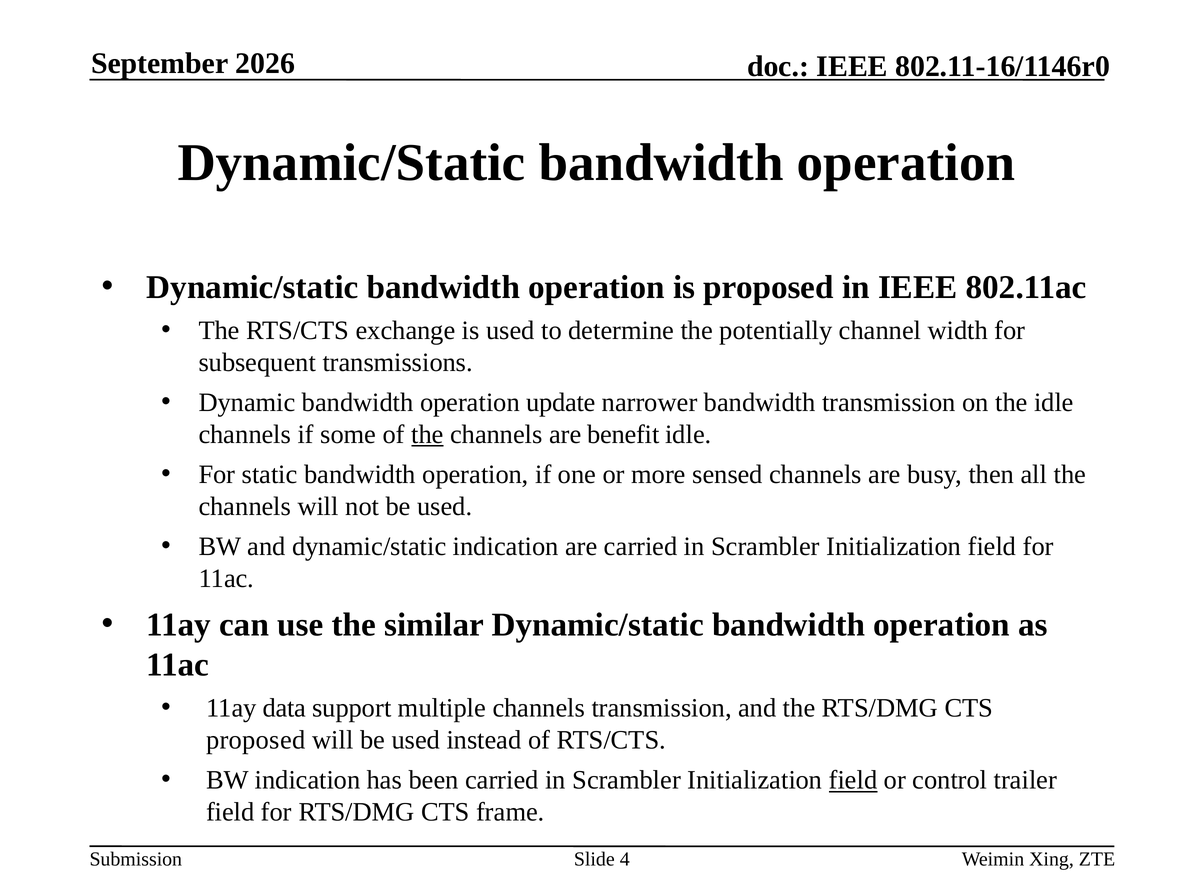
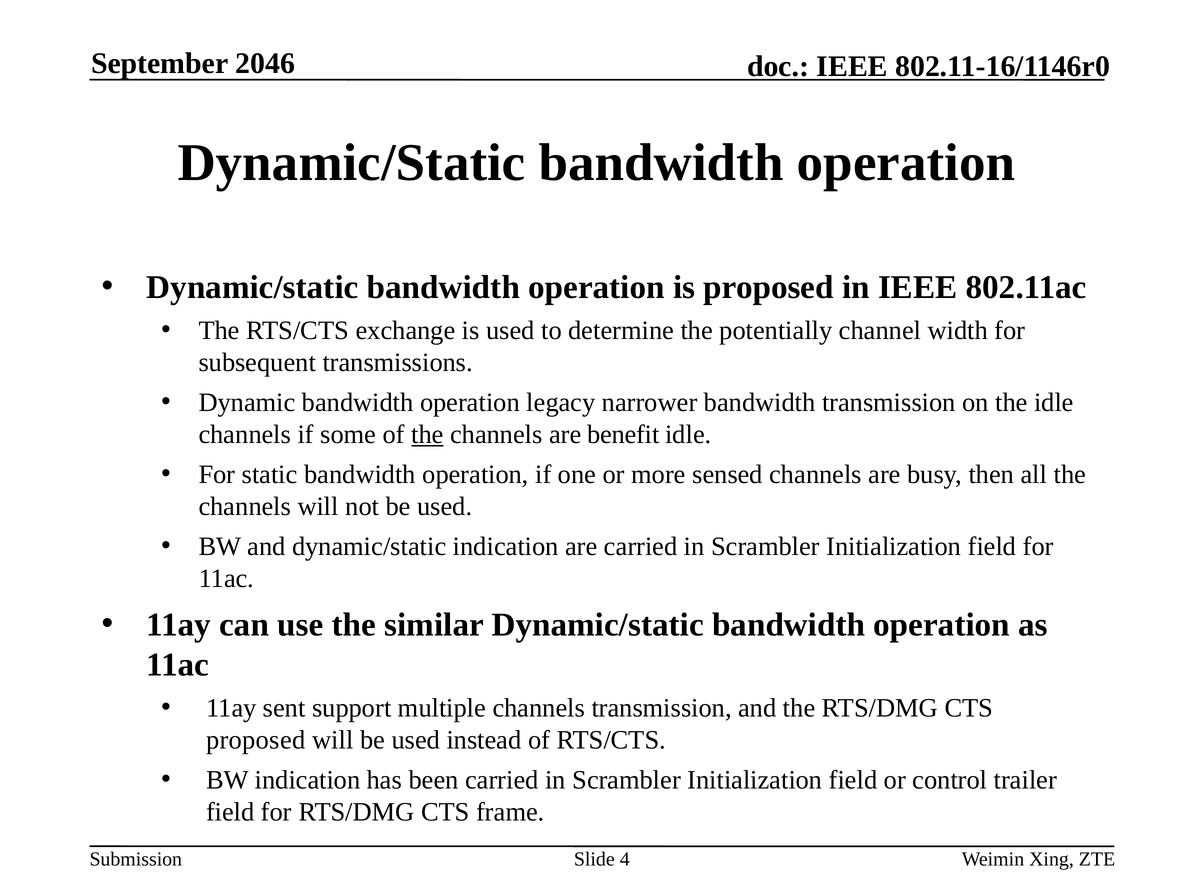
2026: 2026 -> 2046
update: update -> legacy
data: data -> sent
field at (853, 780) underline: present -> none
